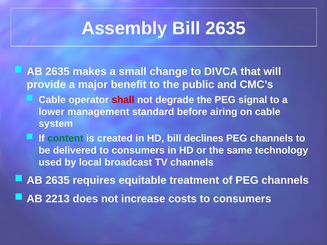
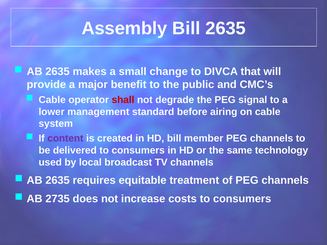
content colour: green -> purple
declines: declines -> member
2213: 2213 -> 2735
